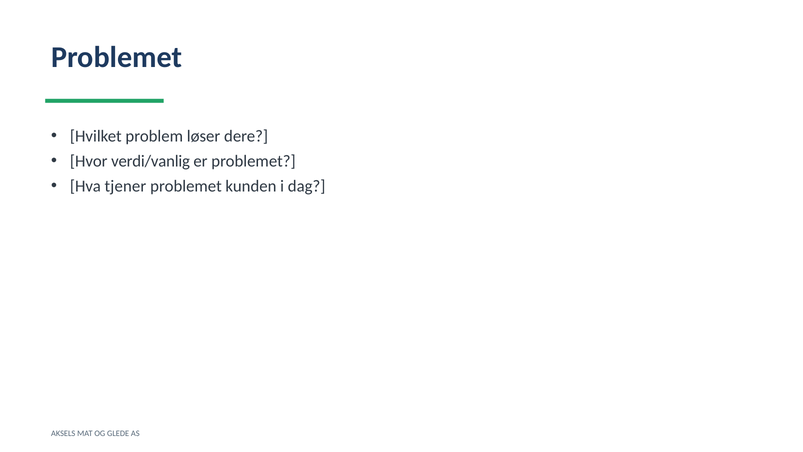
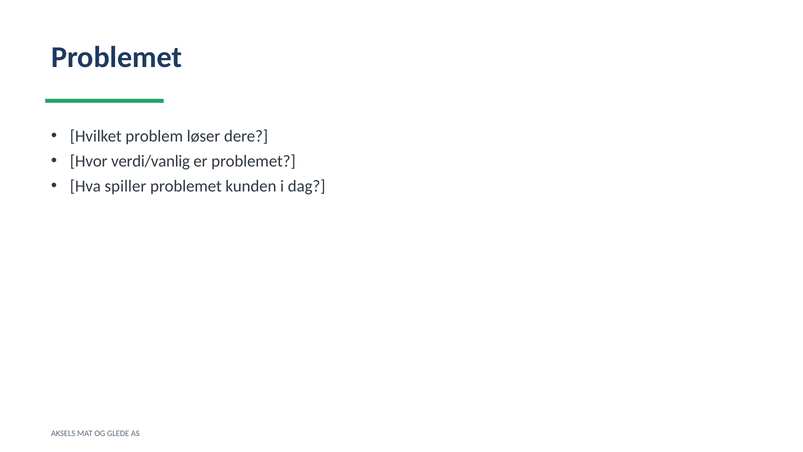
tjener: tjener -> spiller
